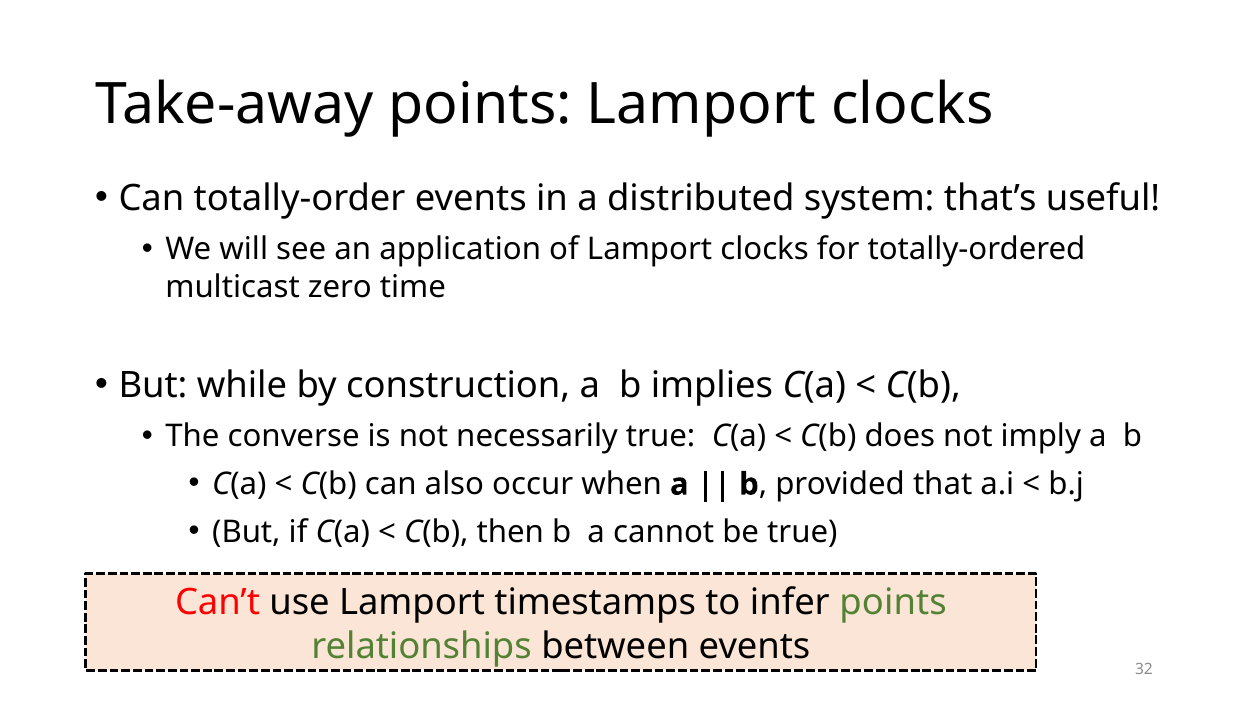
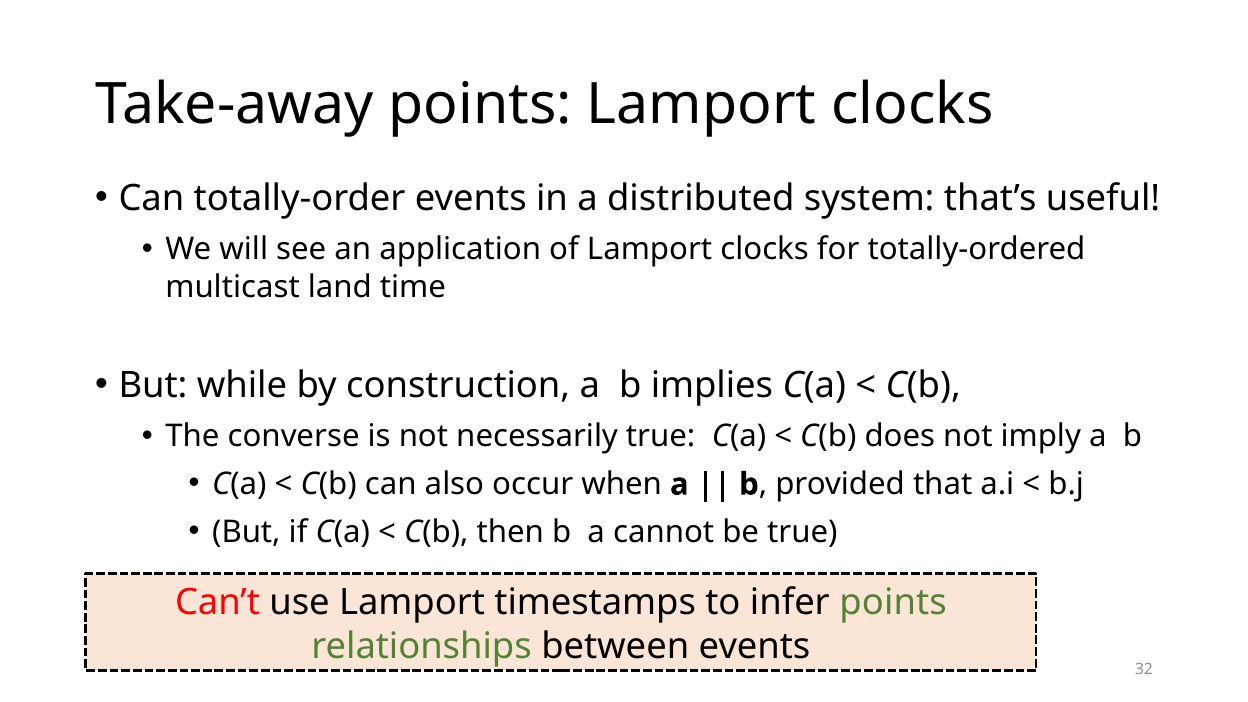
zero: zero -> land
